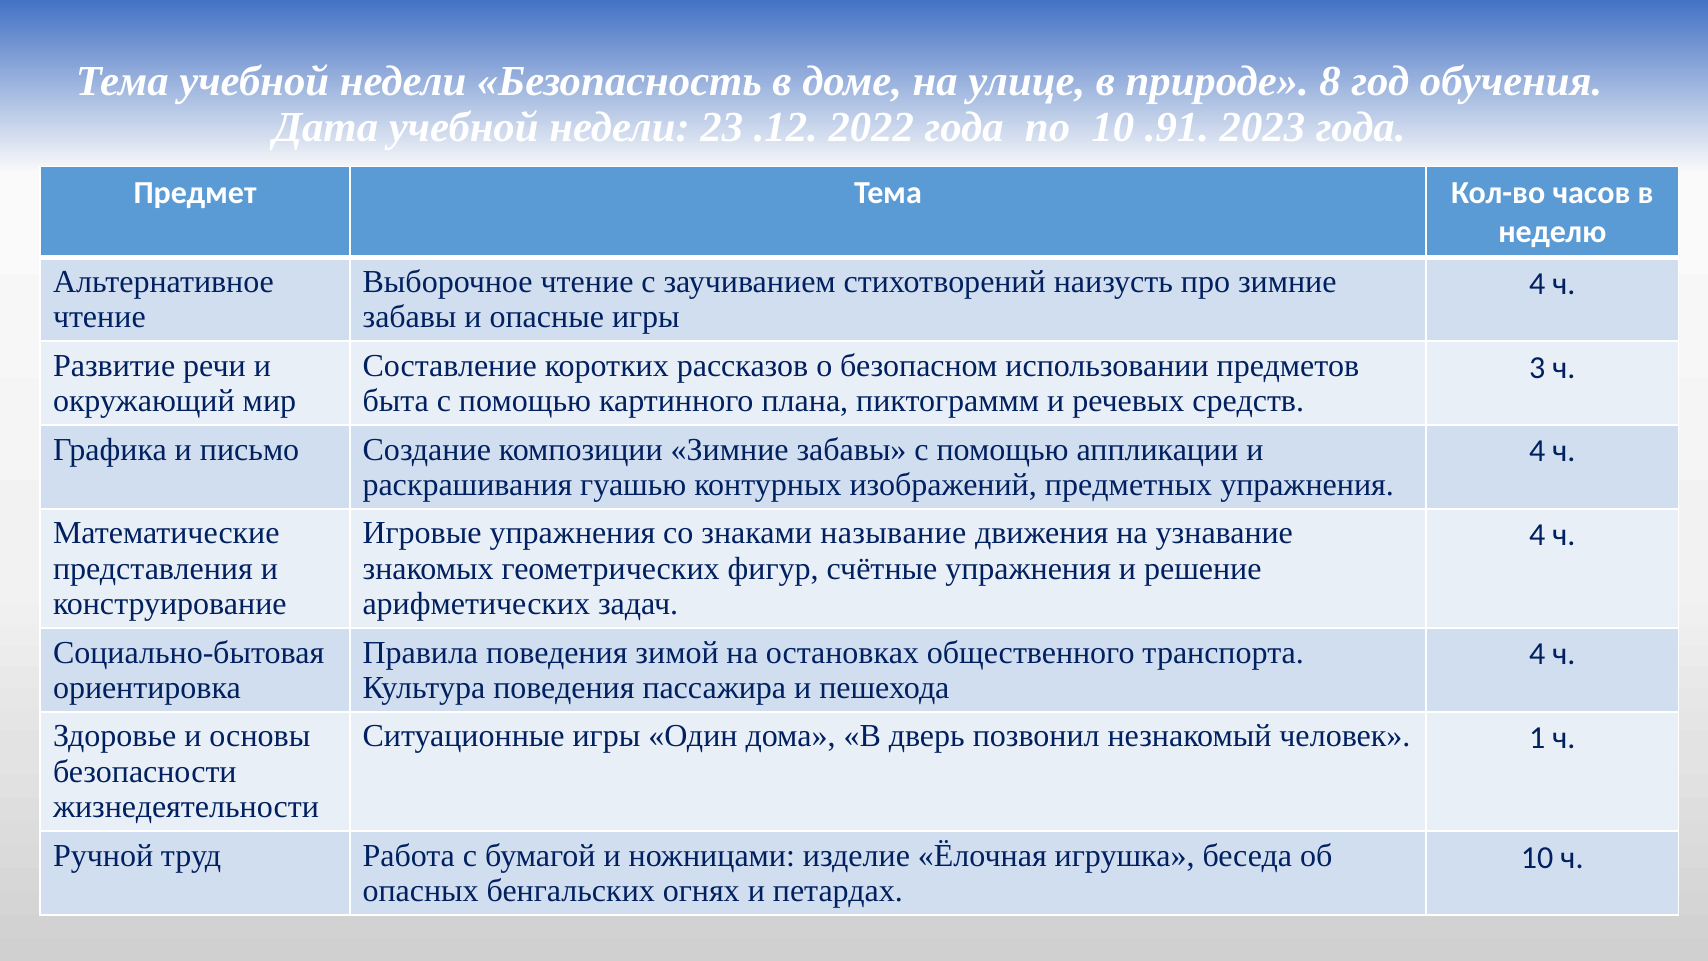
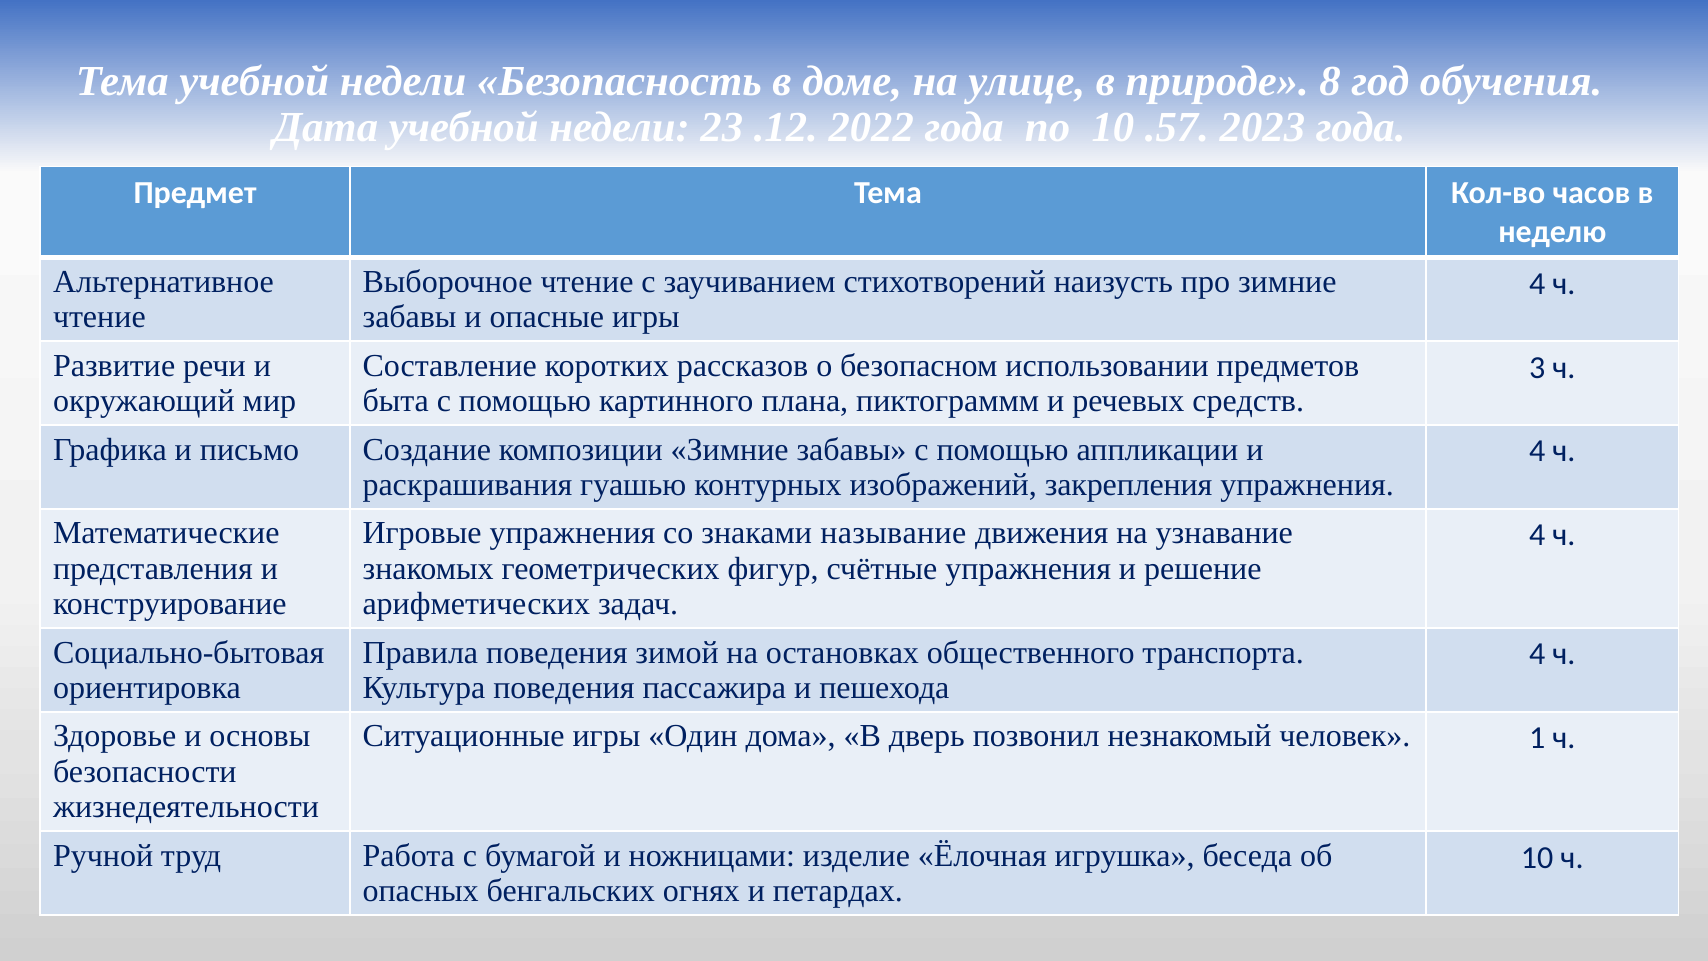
.91: .91 -> .57
предметных: предметных -> закрепления
